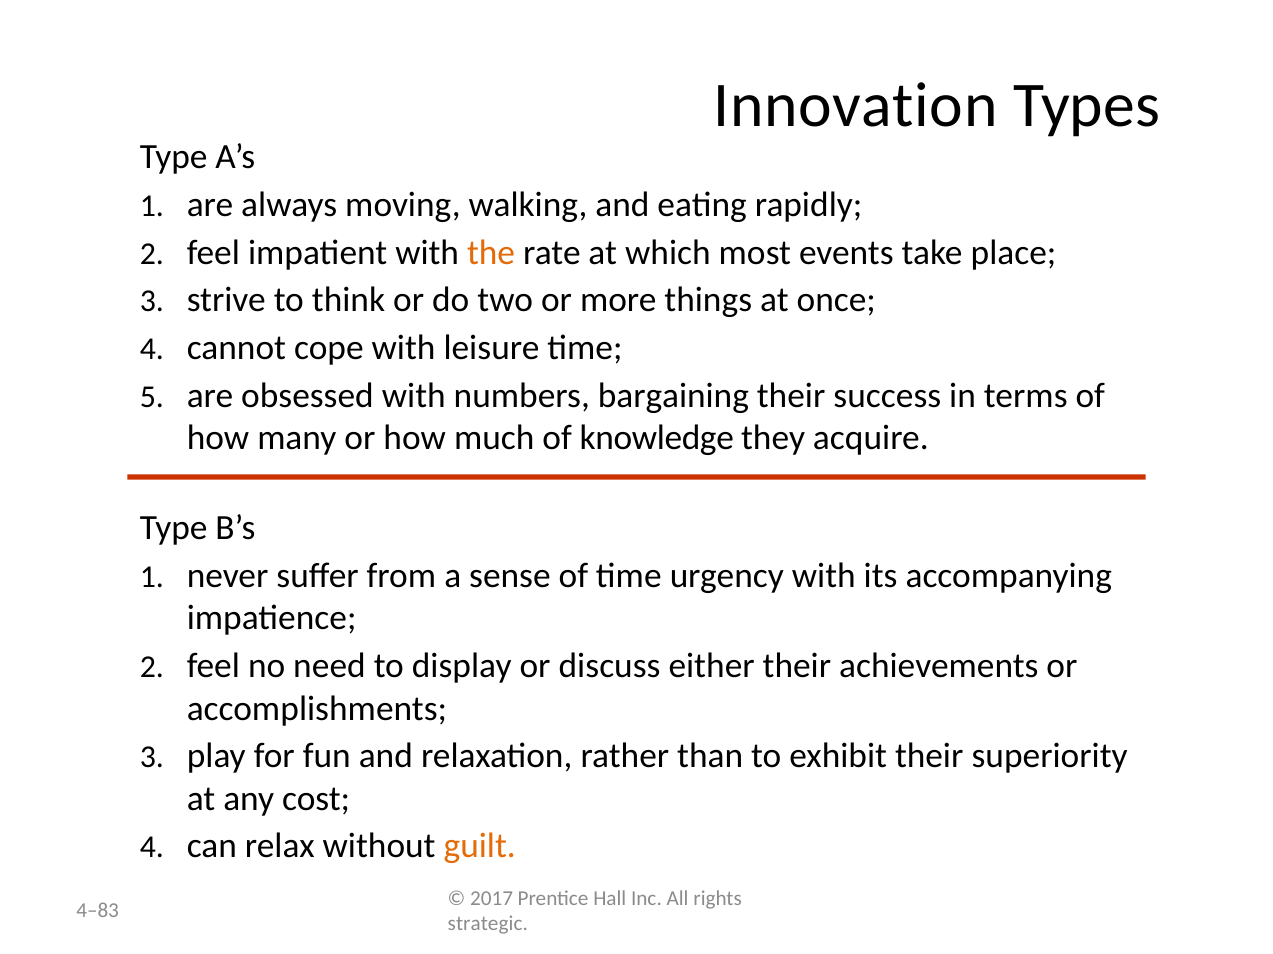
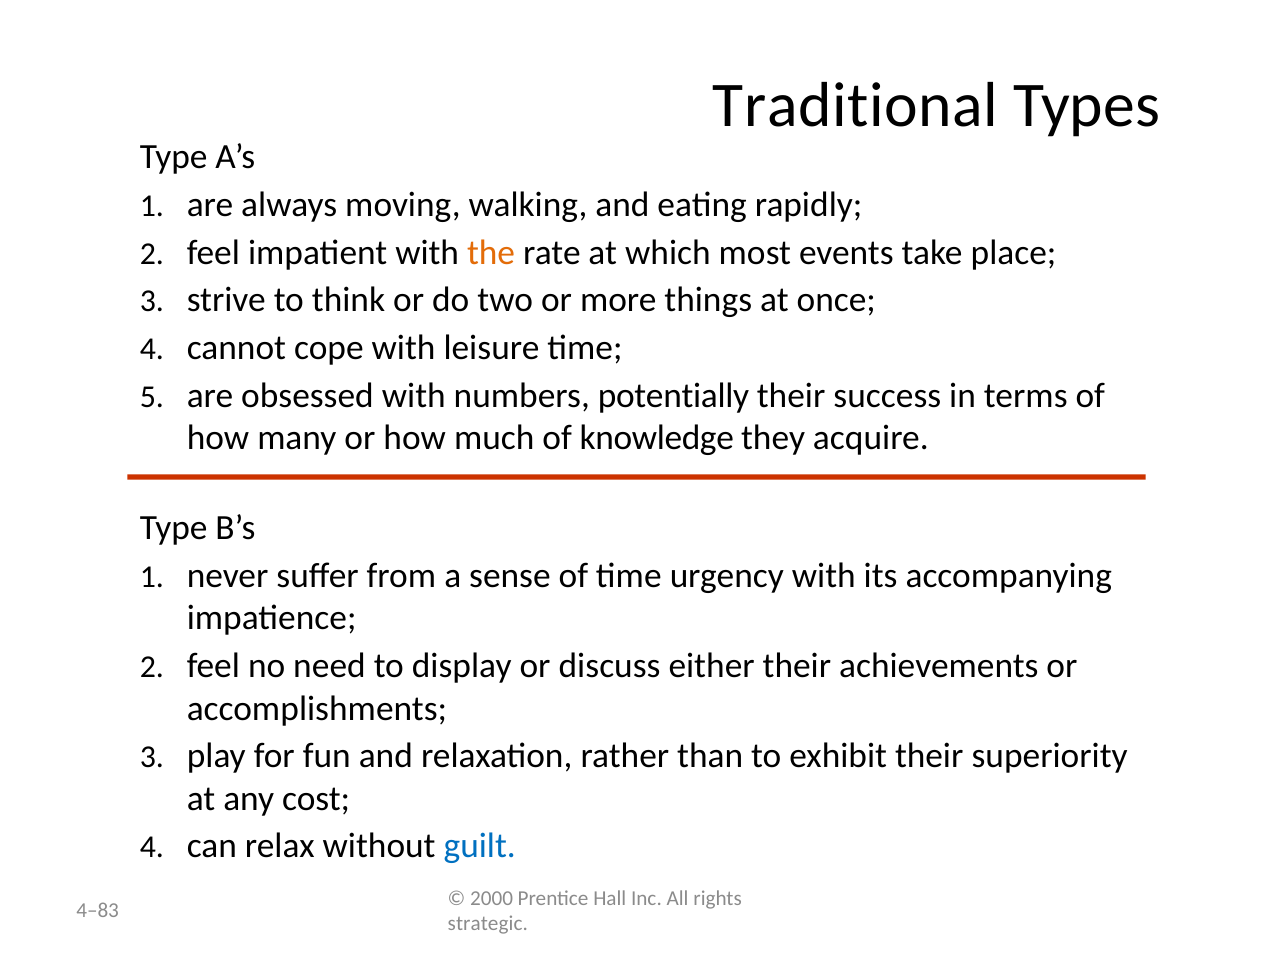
Innovation: Innovation -> Traditional
bargaining: bargaining -> potentially
guilt colour: orange -> blue
2017: 2017 -> 2000
